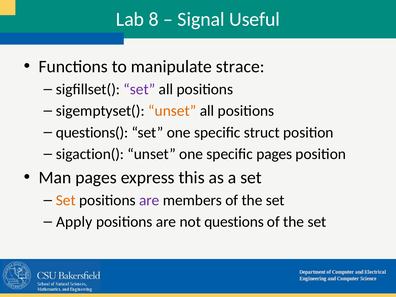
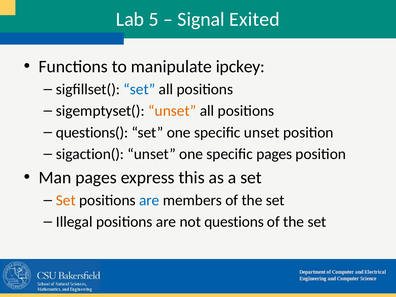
8: 8 -> 5
Useful: Useful -> Exited
strace: strace -> ipckey
set at (139, 89) colour: purple -> blue
specific struct: struct -> unset
are at (149, 200) colour: purple -> blue
Apply: Apply -> Illegal
